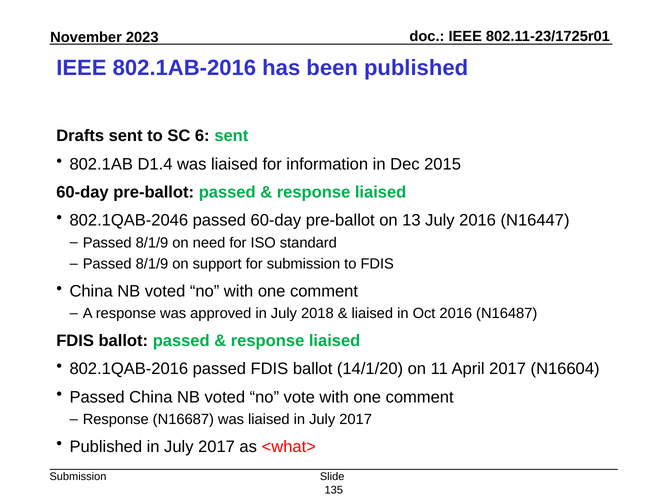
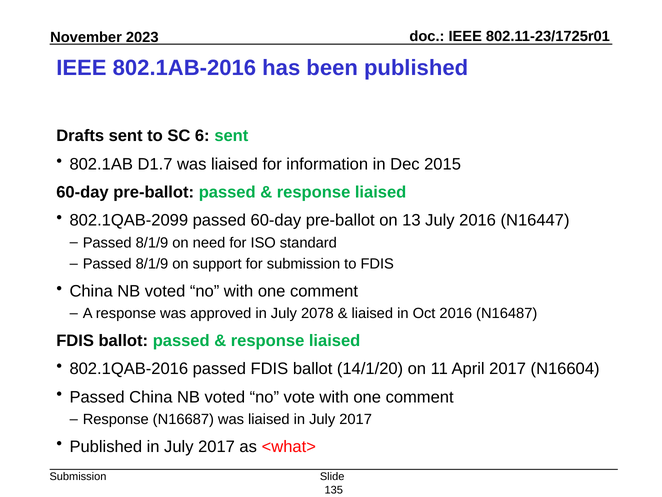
D1.4: D1.4 -> D1.7
802.1QAB-2046: 802.1QAB-2046 -> 802.1QAB-2099
2018: 2018 -> 2078
